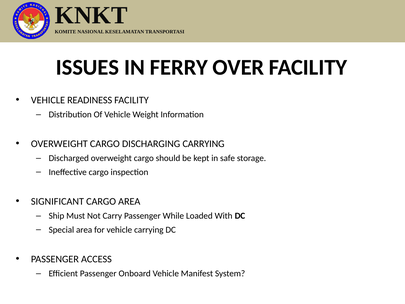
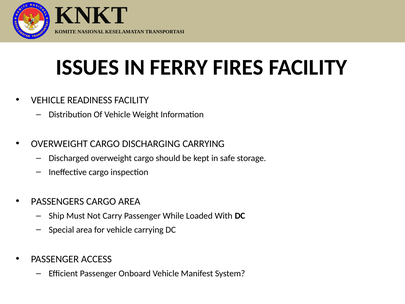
OVER: OVER -> FIRES
SIGNIFICANT: SIGNIFICANT -> PASSENGERS
